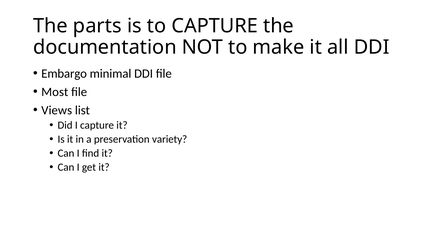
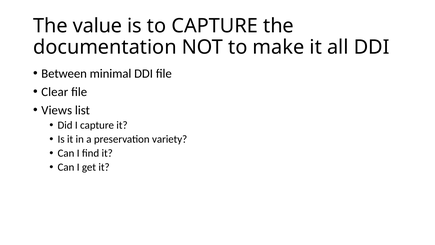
parts: parts -> value
Embargo: Embargo -> Between
Most: Most -> Clear
